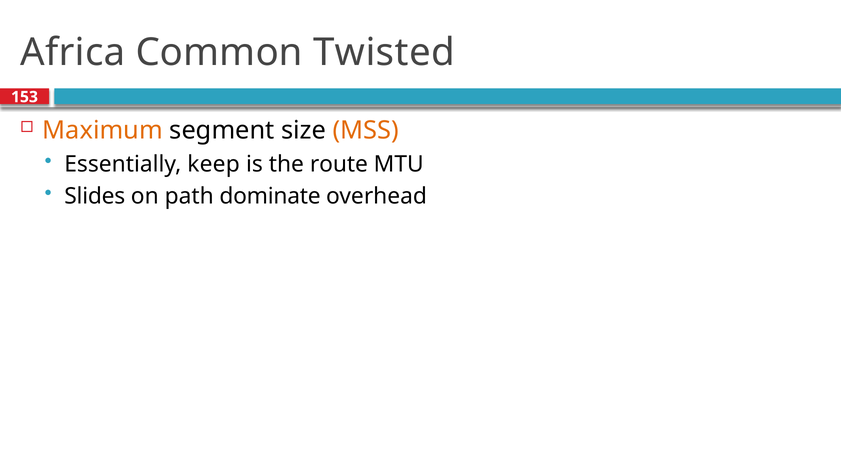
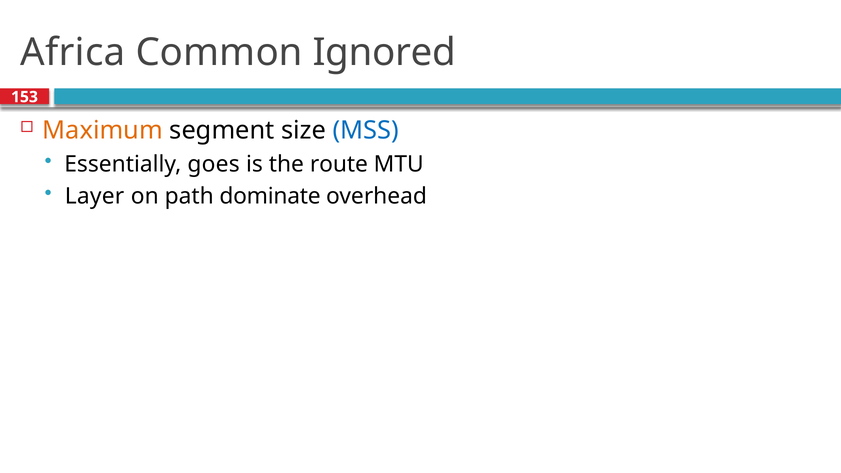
Twisted: Twisted -> Ignored
MSS colour: orange -> blue
keep: keep -> goes
Slides: Slides -> Layer
